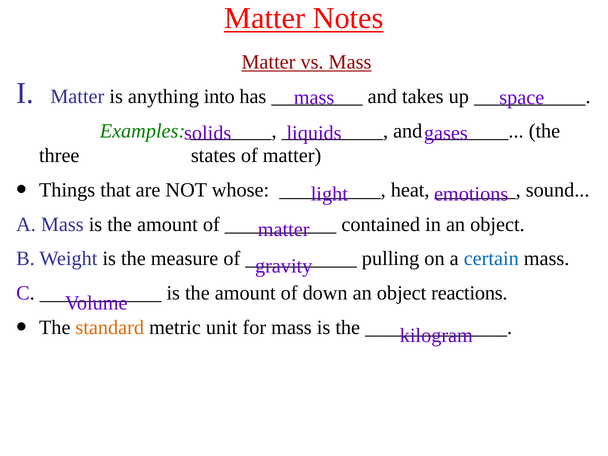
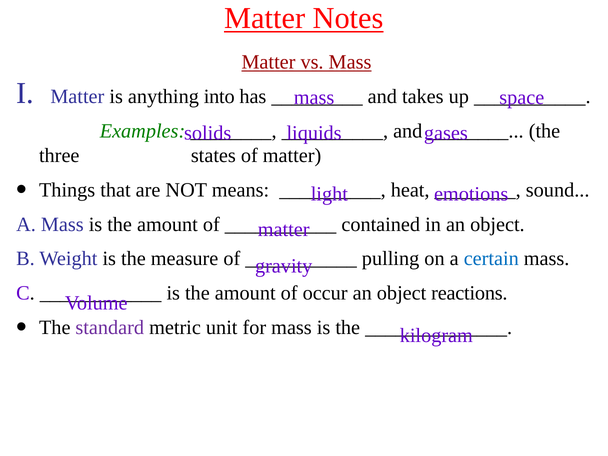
whose: whose -> means
down: down -> occur
standard colour: orange -> purple
